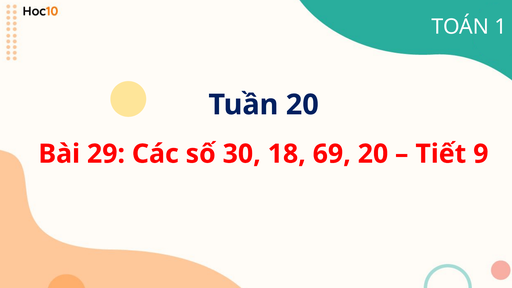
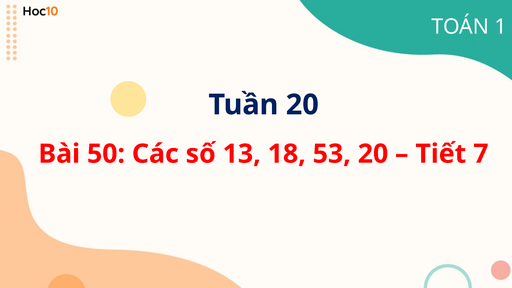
29: 29 -> 50
30: 30 -> 13
69: 69 -> 53
9: 9 -> 7
